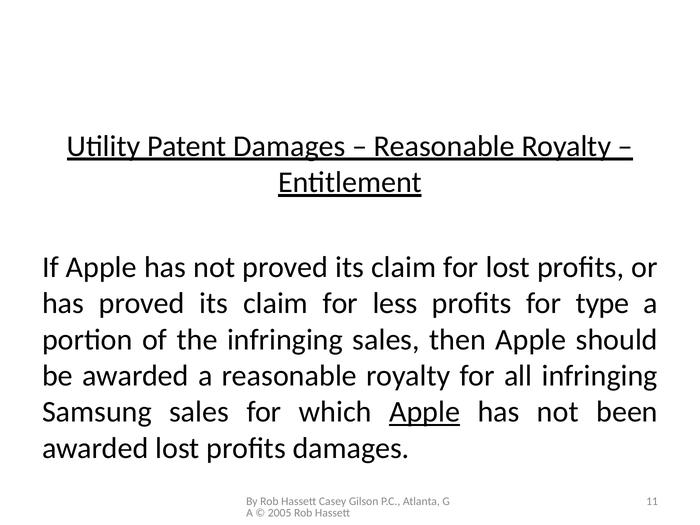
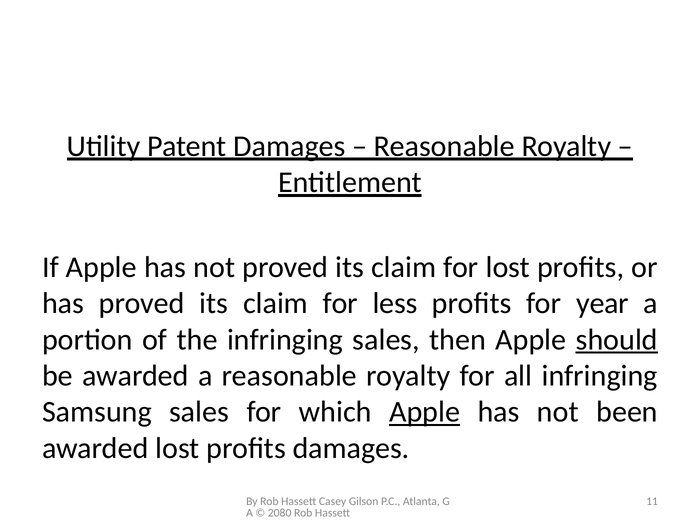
type: type -> year
should underline: none -> present
2005: 2005 -> 2080
